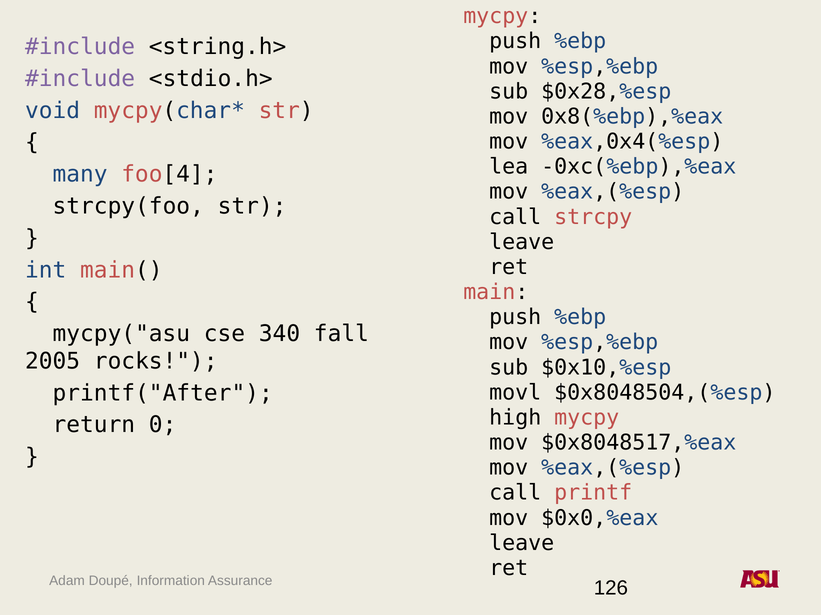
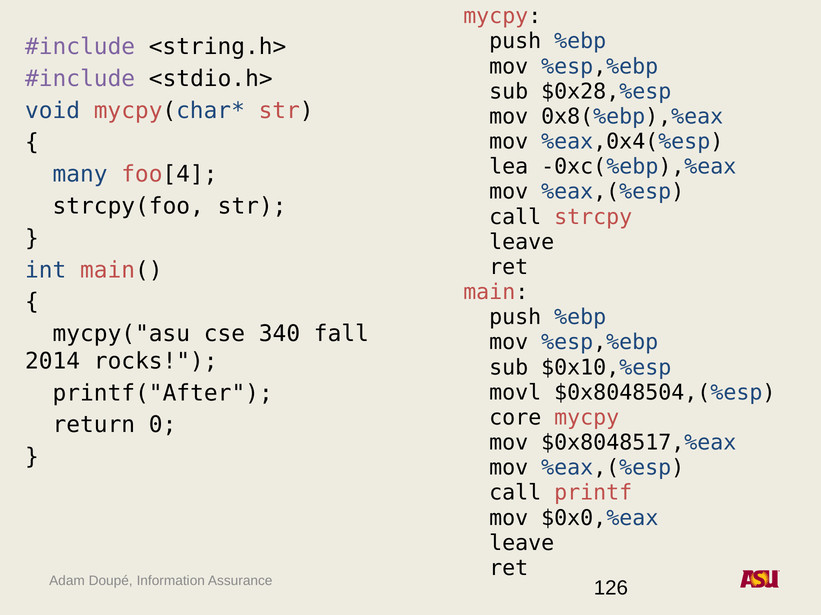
2005: 2005 -> 2014
high: high -> core
